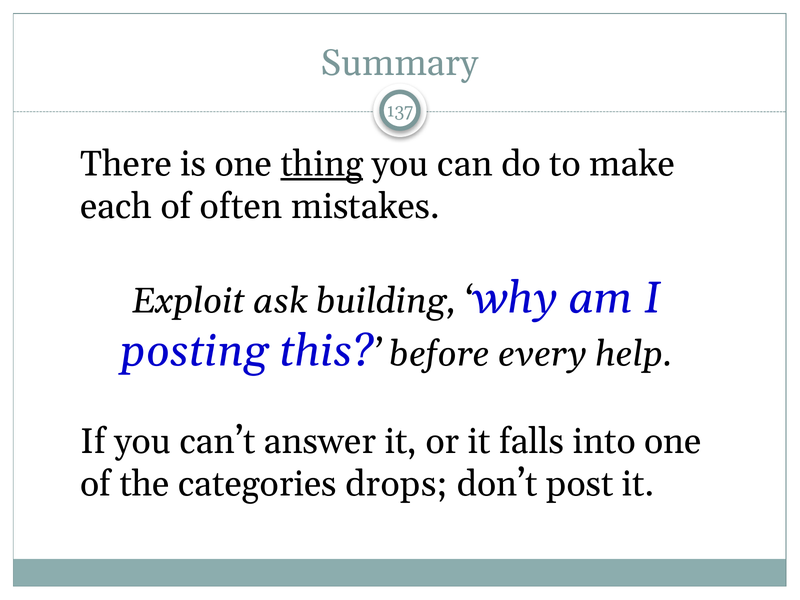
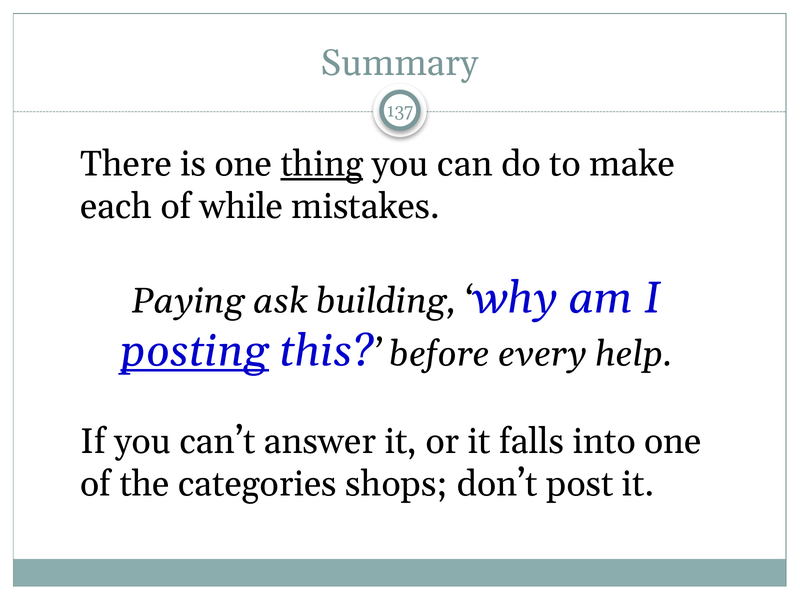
often: often -> while
Exploit: Exploit -> Paying
posting underline: none -> present
drops: drops -> shops
